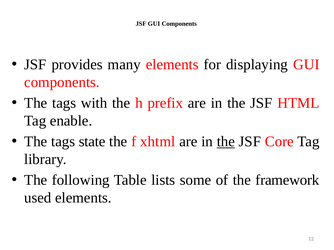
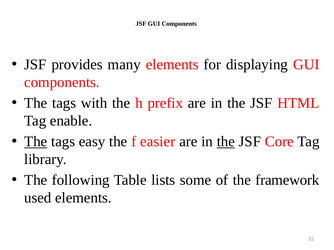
The at (36, 142) underline: none -> present
state: state -> easy
xhtml: xhtml -> easier
